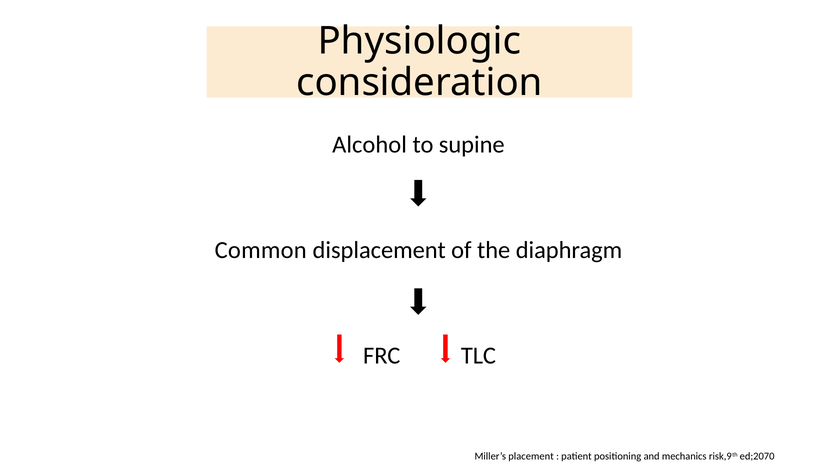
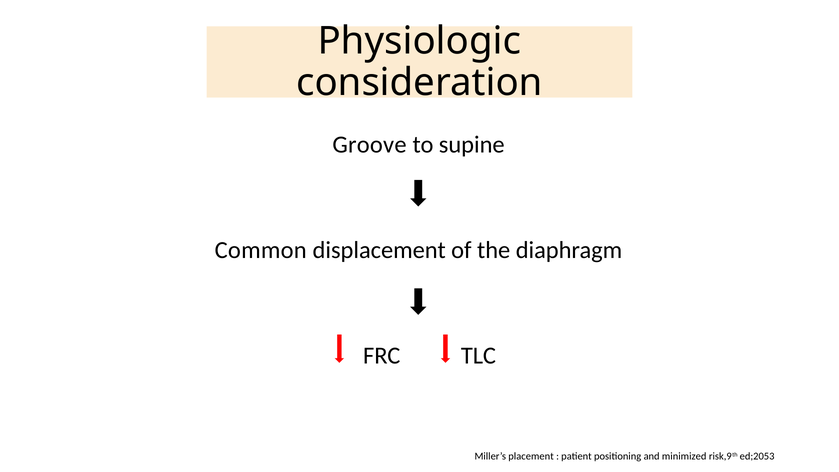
Alcohol: Alcohol -> Groove
mechanics: mechanics -> minimized
ed;2070: ed;2070 -> ed;2053
